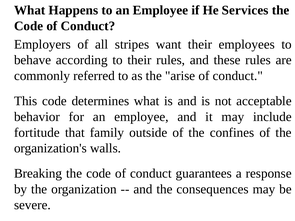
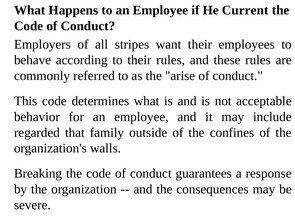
Services: Services -> Current
fortitude: fortitude -> regarded
